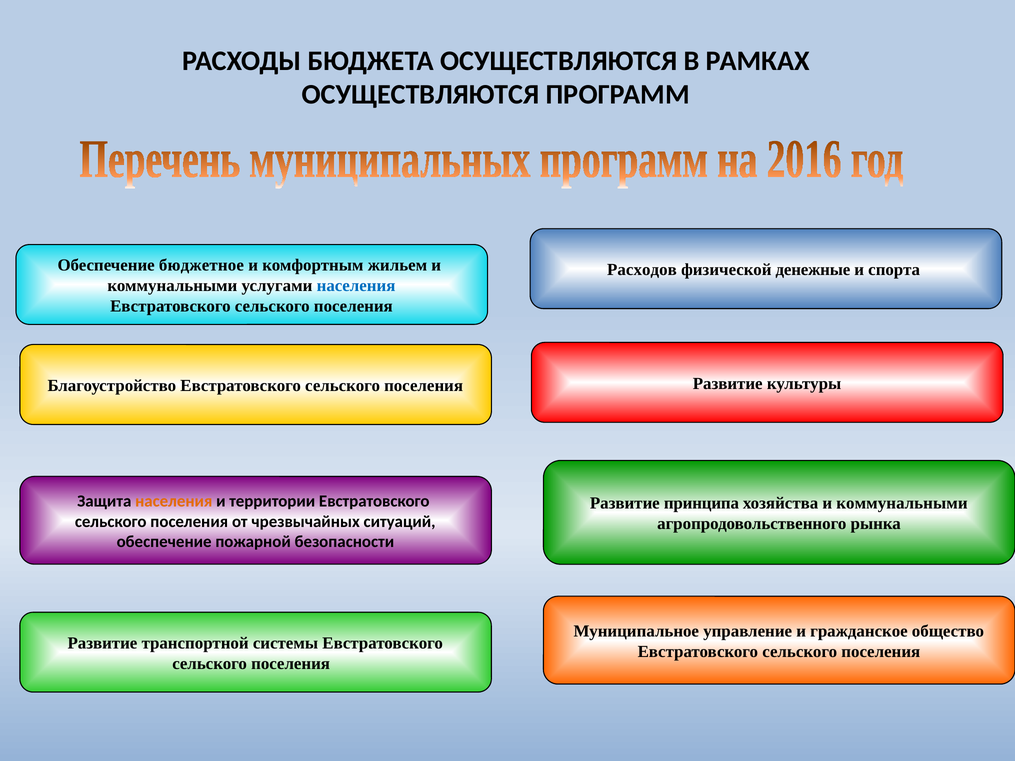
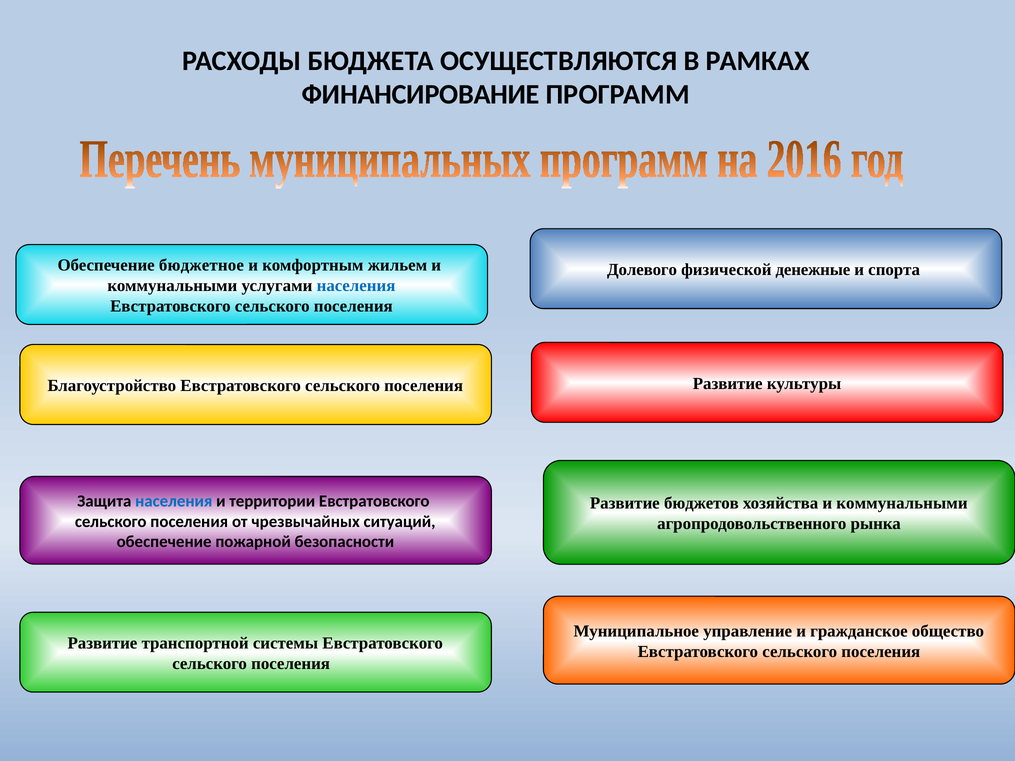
ОСУЩЕСТВЛЯЮТСЯ at (421, 95): ОСУЩЕСТВЛЯЮТСЯ -> ФИНАНСИРОВАНИЕ
Расходов: Расходов -> Долевого
населения at (174, 501) colour: orange -> blue
принципа: принципа -> бюджетов
